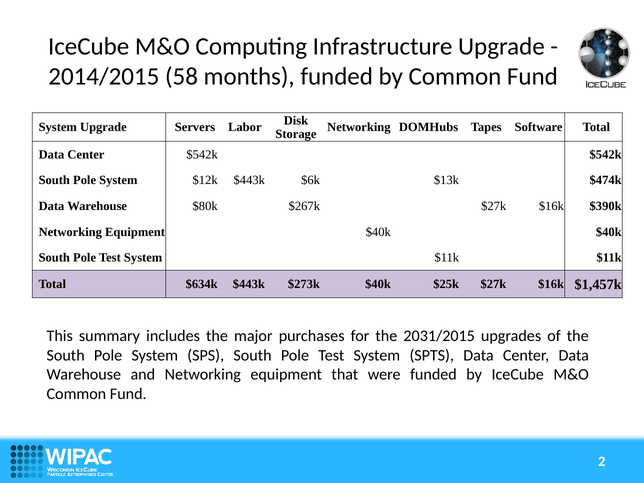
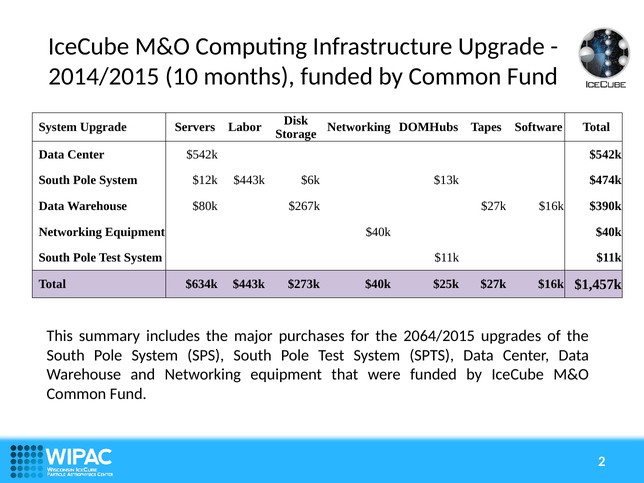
58: 58 -> 10
2031/2015: 2031/2015 -> 2064/2015
